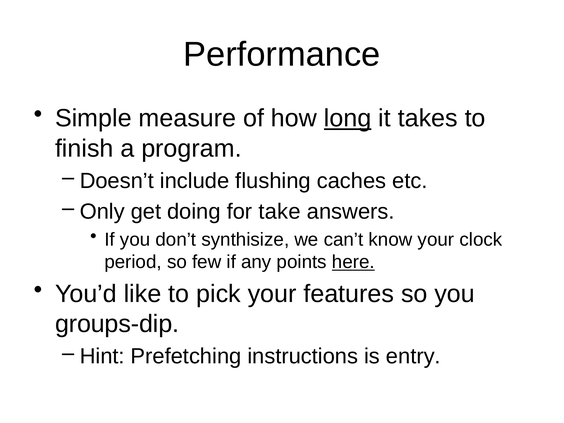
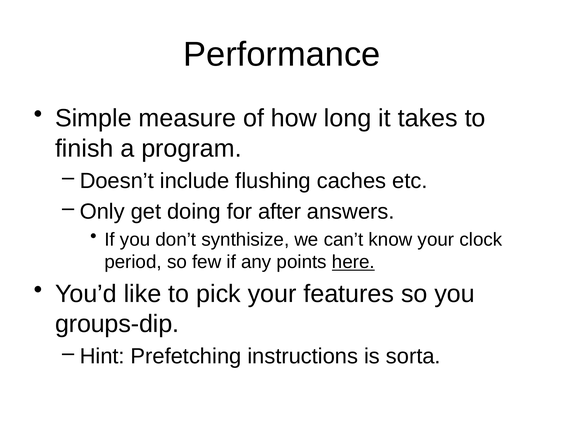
long underline: present -> none
take: take -> after
entry: entry -> sorta
